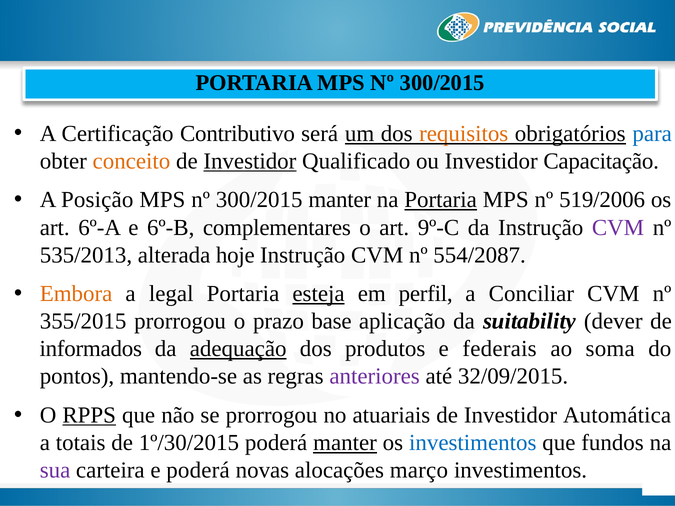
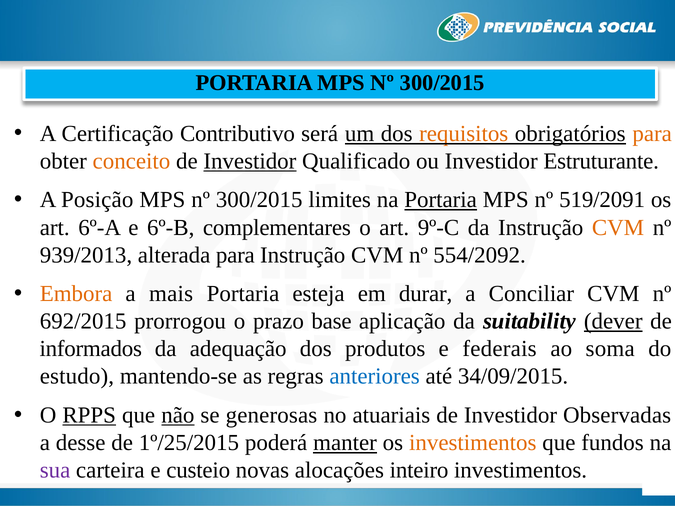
para at (652, 134) colour: blue -> orange
Capacitação: Capacitação -> Estruturante
300/2015 manter: manter -> limites
519/2006: 519/2006 -> 519/2091
CVM at (618, 228) colour: purple -> orange
535/2013: 535/2013 -> 939/2013
alterada hoje: hoje -> para
554/2087: 554/2087 -> 554/2092
legal: legal -> mais
esteja underline: present -> none
perfil: perfil -> durar
355/2015: 355/2015 -> 692/2015
dever underline: none -> present
adequação underline: present -> none
pontos: pontos -> estudo
anteriores colour: purple -> blue
32/09/2015: 32/09/2015 -> 34/09/2015
não underline: none -> present
se prorrogou: prorrogou -> generosas
Automática: Automática -> Observadas
totais: totais -> desse
1º/30/2015: 1º/30/2015 -> 1º/25/2015
investimentos at (473, 443) colour: blue -> orange
e poderá: poderá -> custeio
março: março -> inteiro
